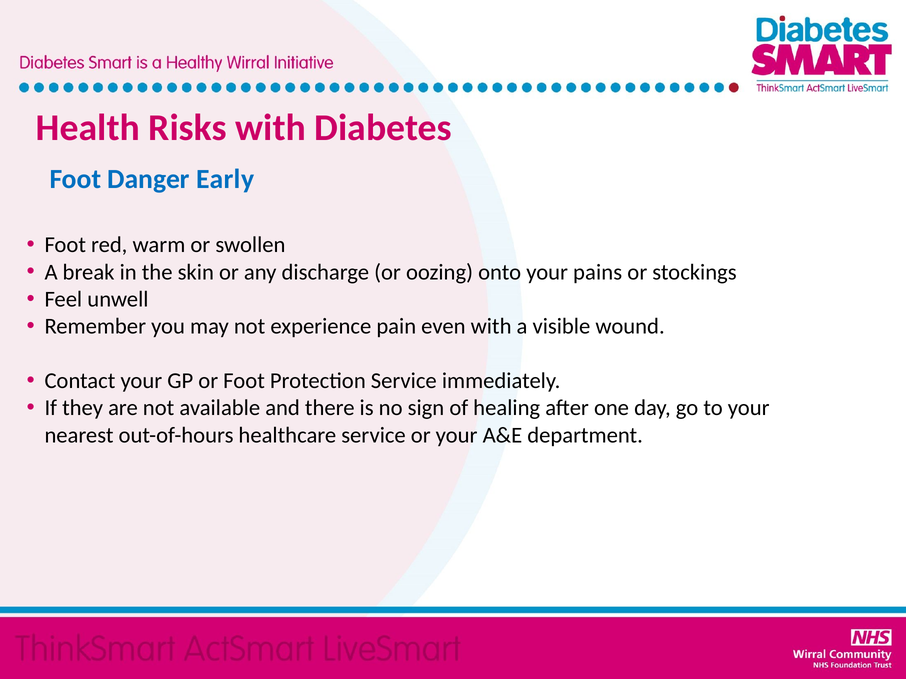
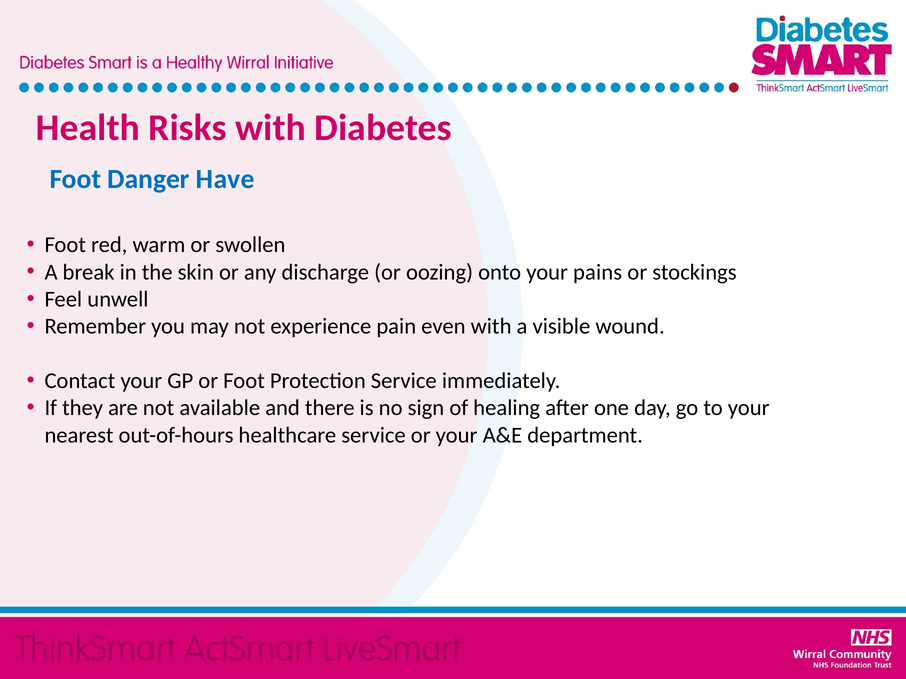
Early: Early -> Have
